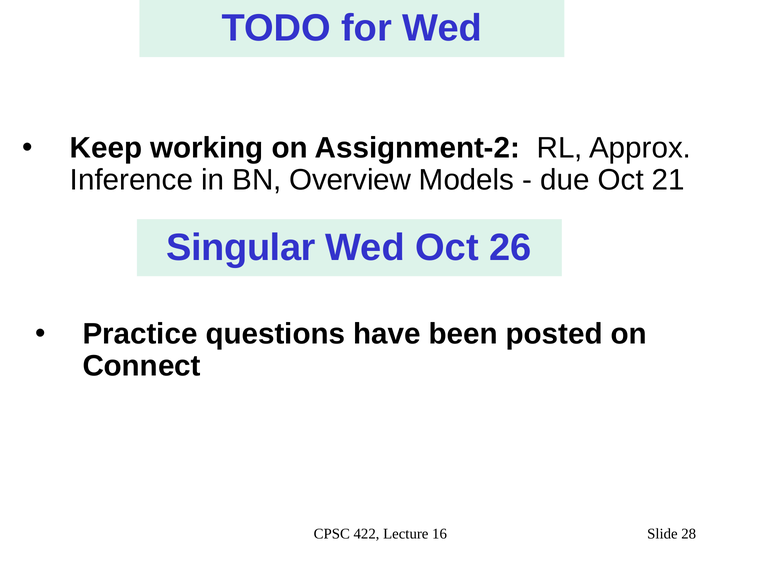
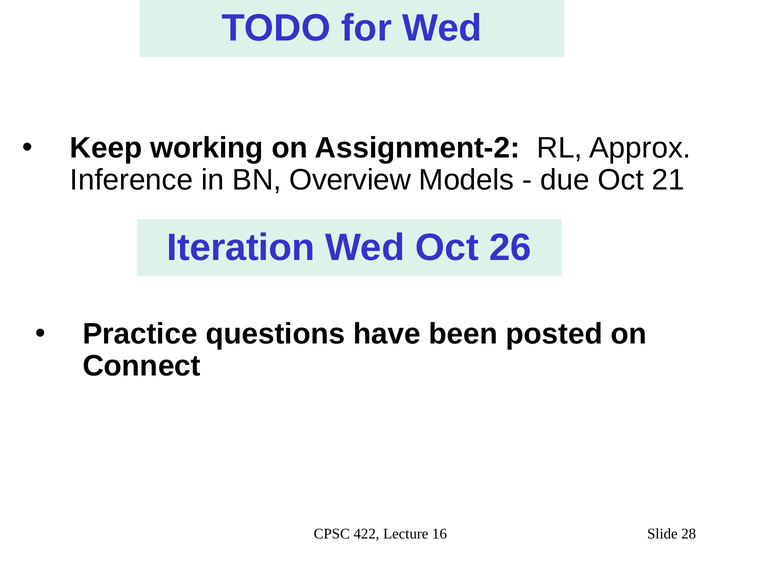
Singular: Singular -> Iteration
